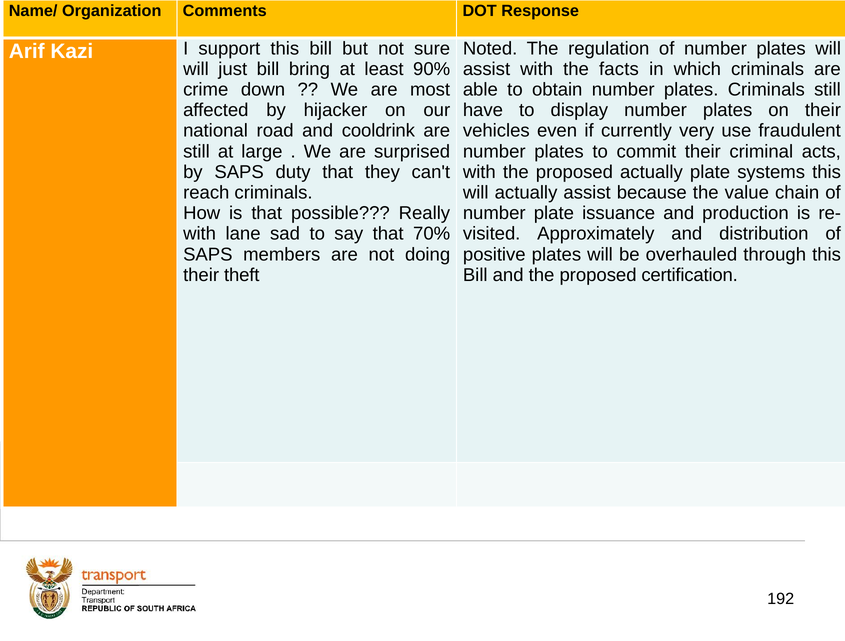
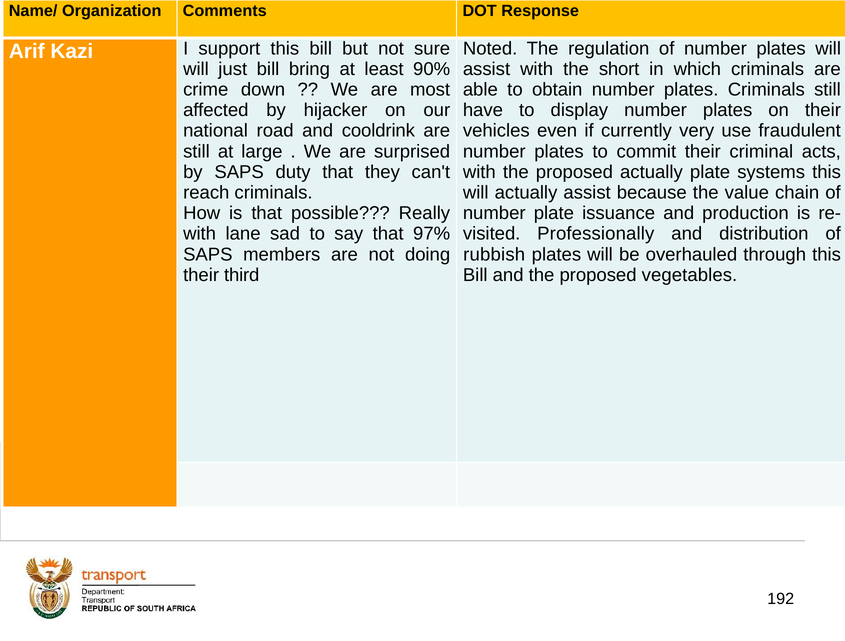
facts: facts -> short
70%: 70% -> 97%
Approximately: Approximately -> Professionally
positive: positive -> rubbish
theft: theft -> third
certification: certification -> vegetables
